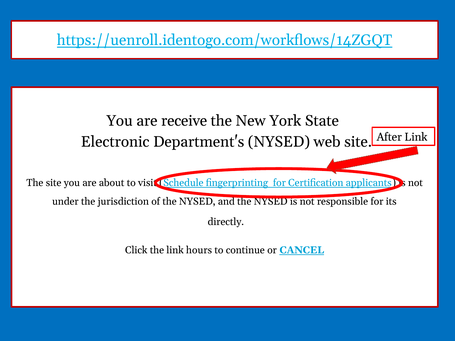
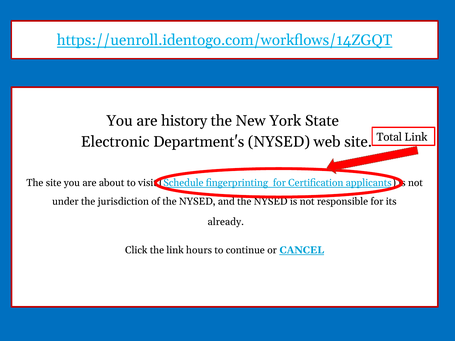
receive: receive -> history
After: After -> Total
directly: directly -> already
